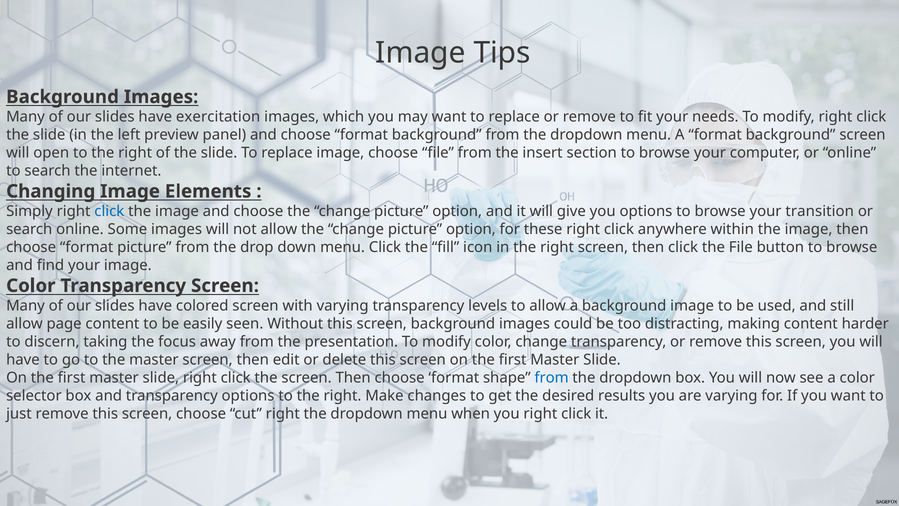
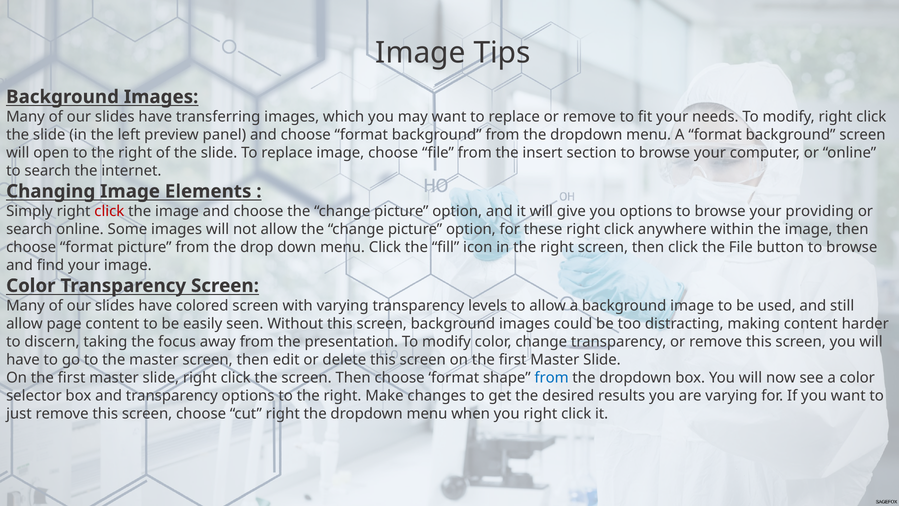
exercitation: exercitation -> transferring
click at (109, 211) colour: blue -> red
transition: transition -> providing
